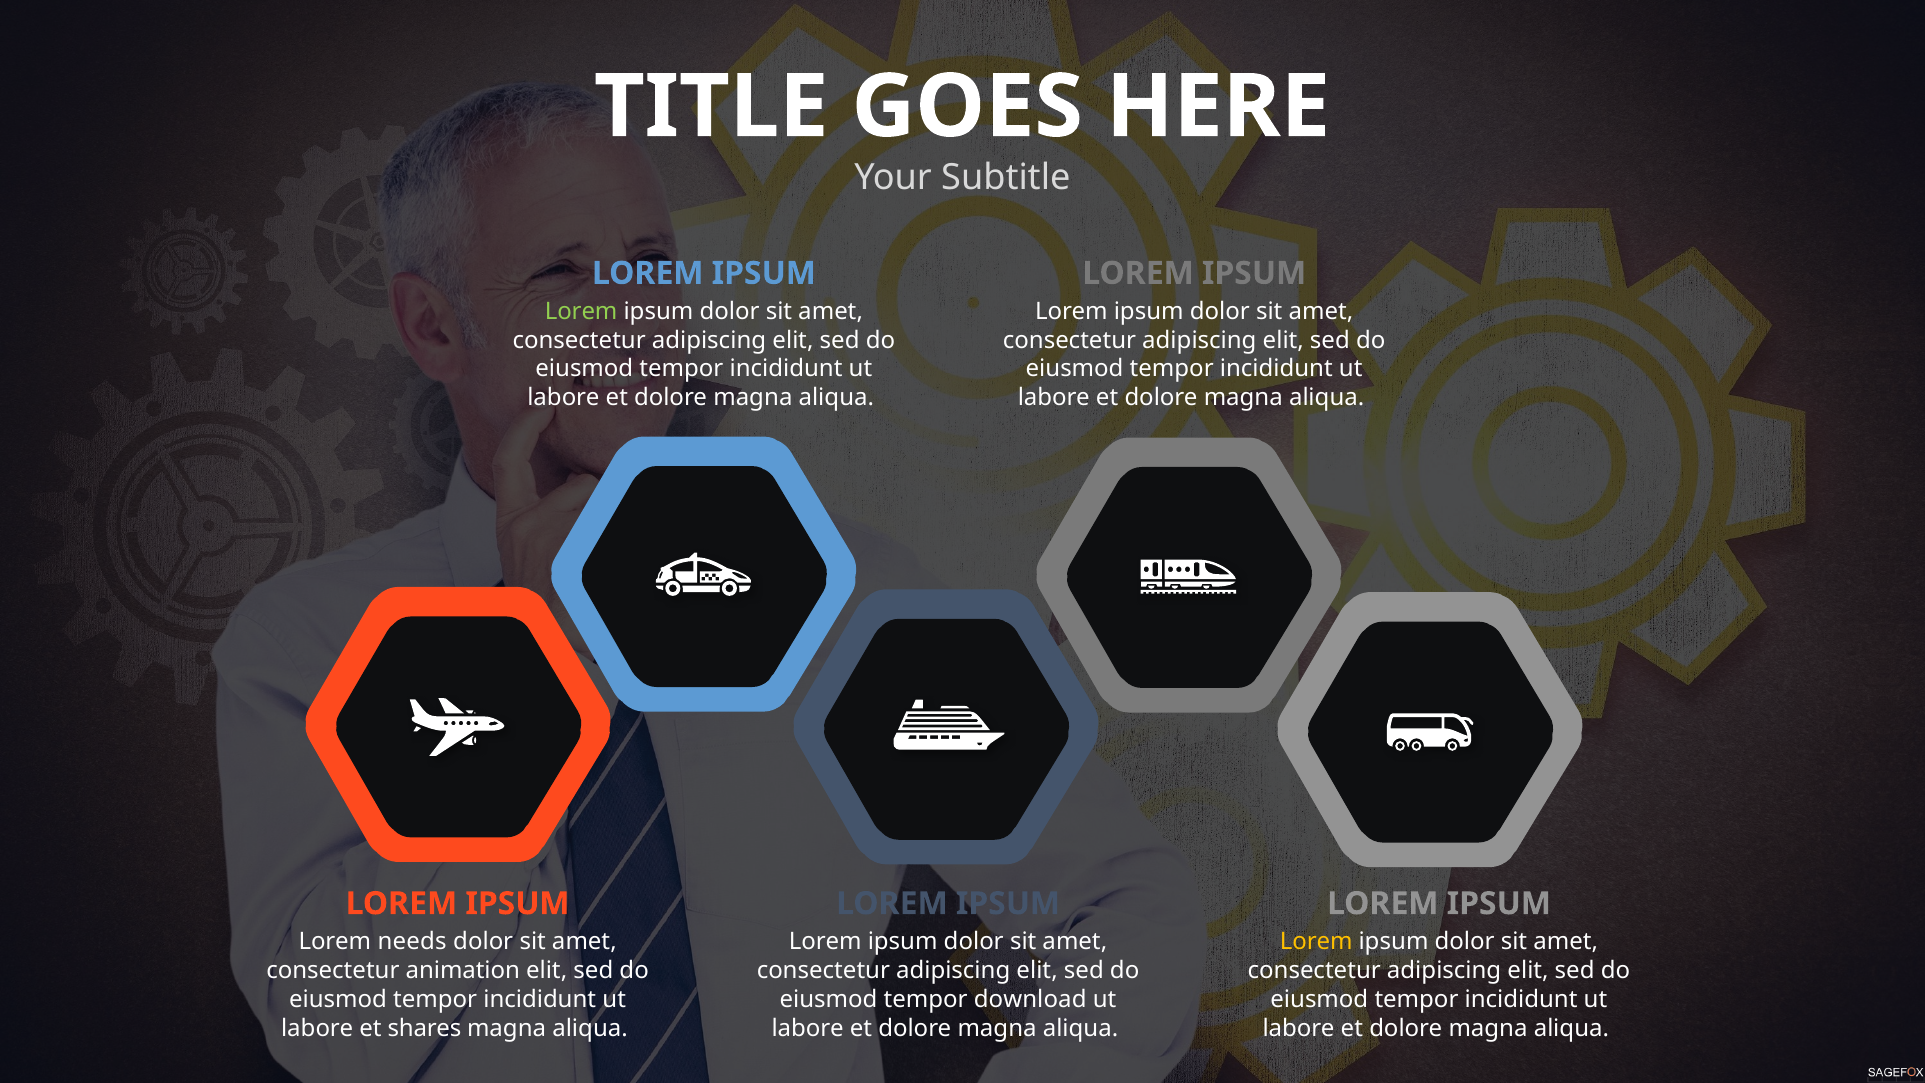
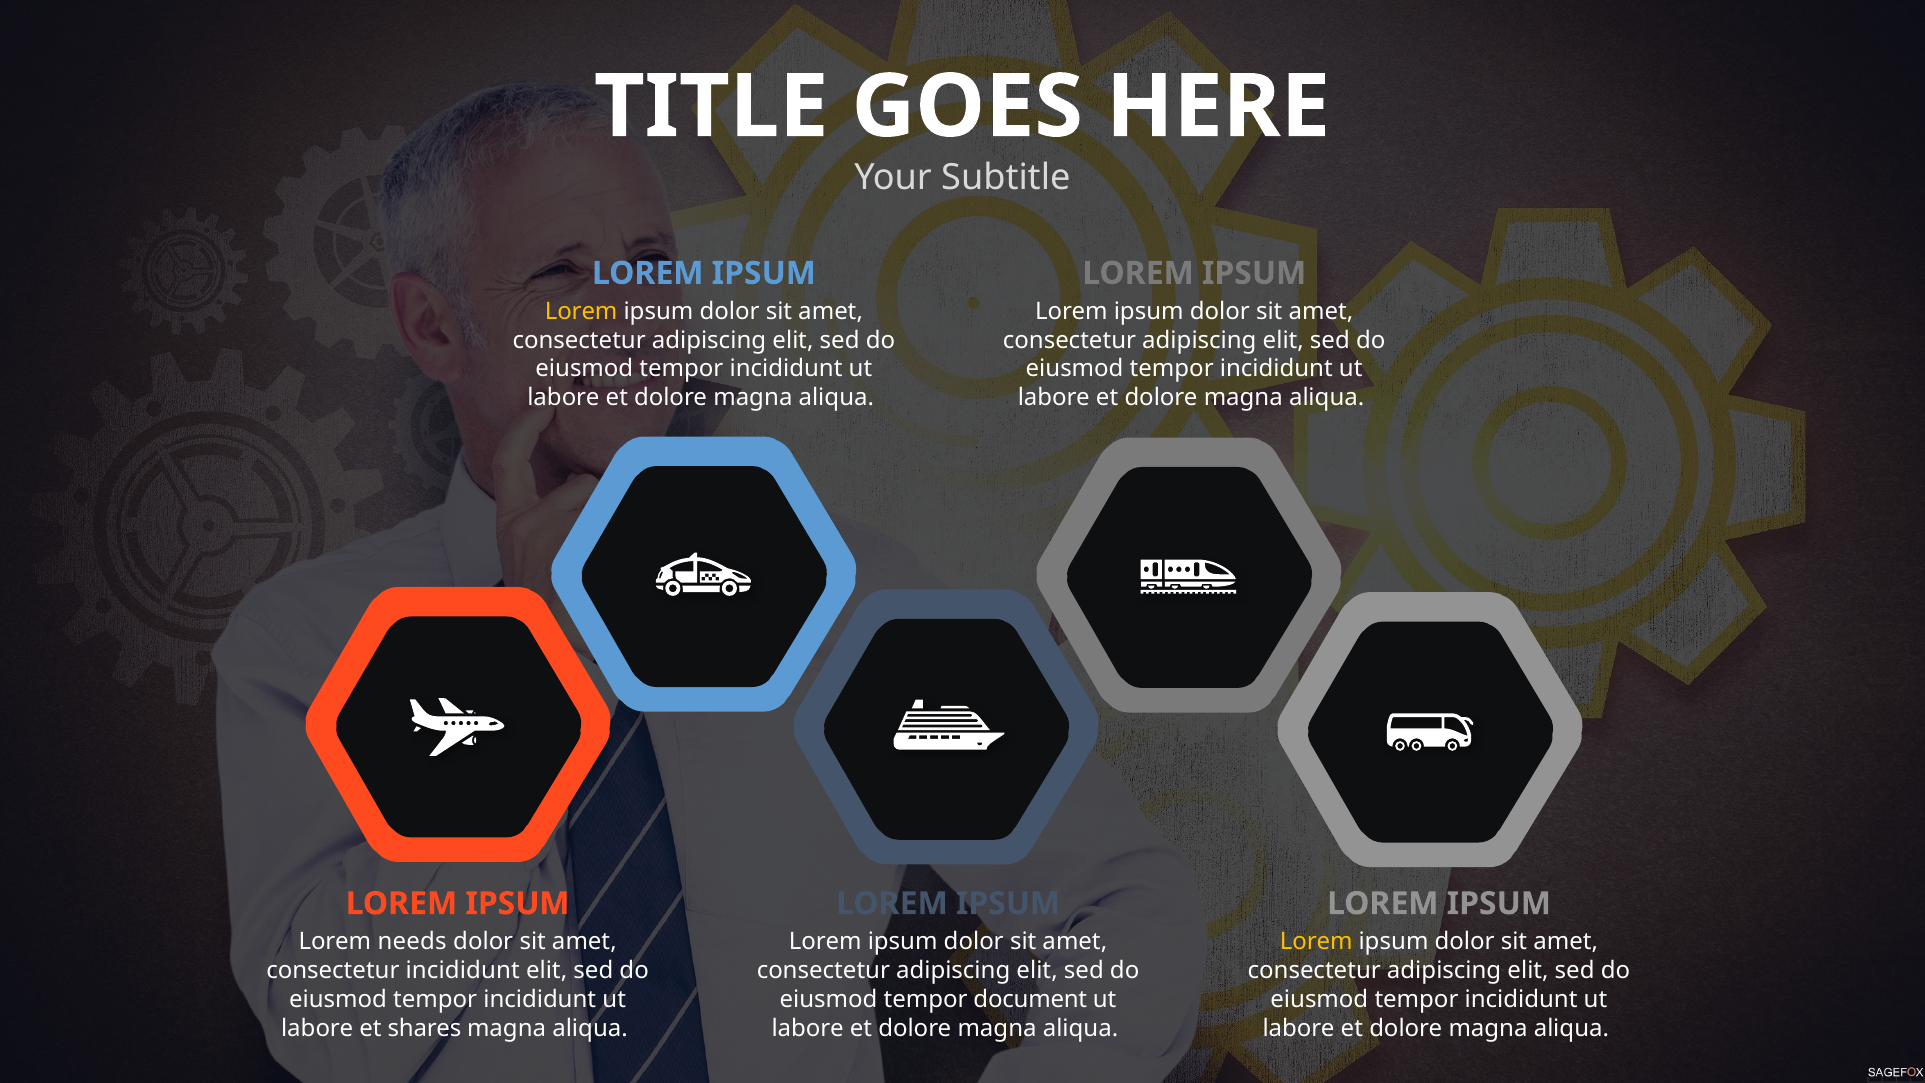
Lorem at (581, 311) colour: light green -> yellow
consectetur animation: animation -> incididunt
download: download -> document
